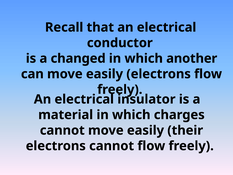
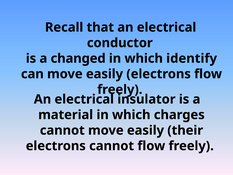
another: another -> identify
